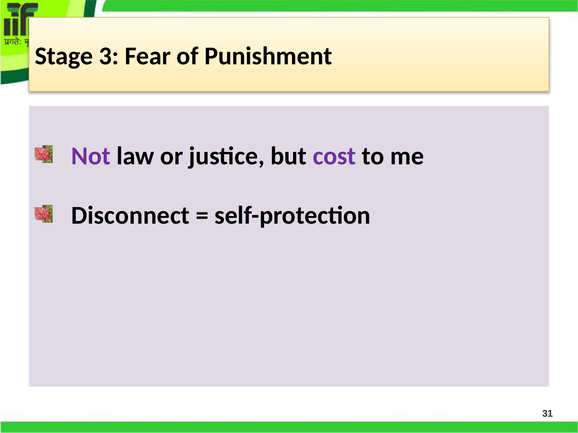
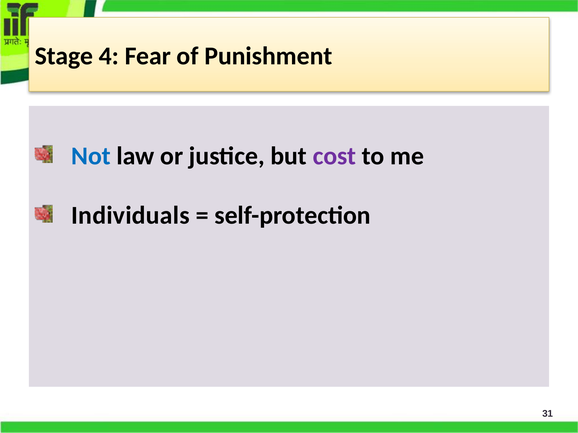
3: 3 -> 4
Not colour: purple -> blue
Disconnect: Disconnect -> Individuals
